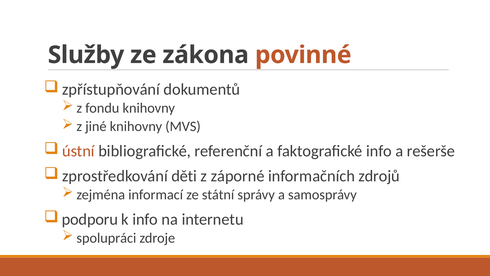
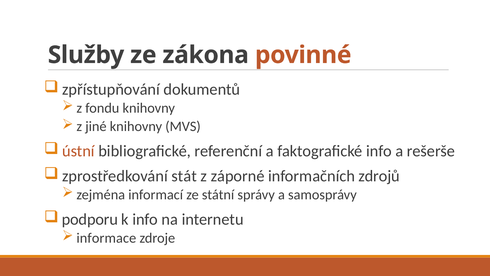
děti: děti -> stát
spolupráci: spolupráci -> informace
